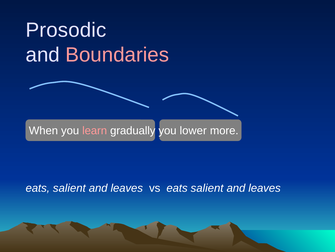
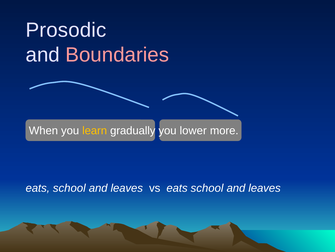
learn colour: pink -> yellow
salient at (69, 188): salient -> school
vs eats salient: salient -> school
